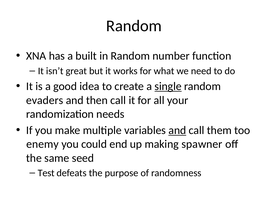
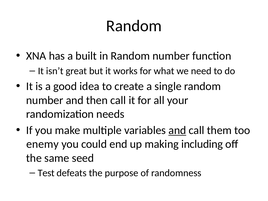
single underline: present -> none
evaders at (45, 100): evaders -> number
spawner: spawner -> including
